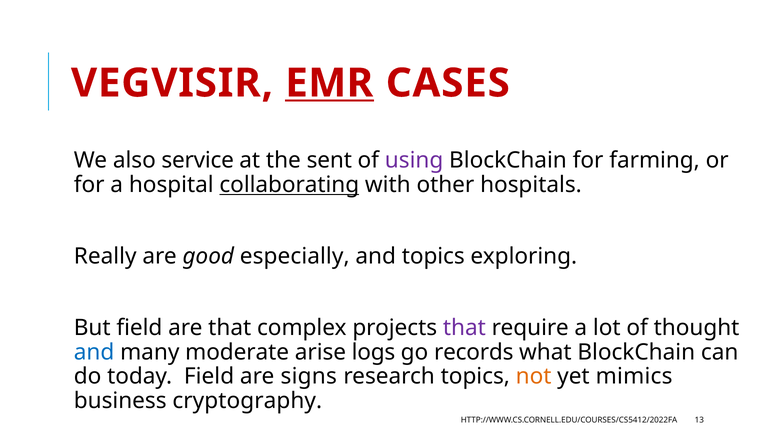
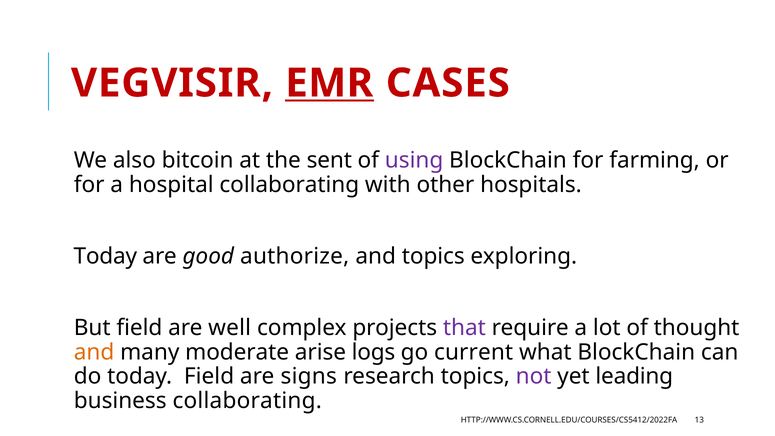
service: service -> bitcoin
collaborating at (289, 185) underline: present -> none
Really at (105, 256): Really -> Today
especially: especially -> authorize
are that: that -> well
and at (94, 352) colour: blue -> orange
records: records -> current
not colour: orange -> purple
mimics: mimics -> leading
business cryptography: cryptography -> collaborating
